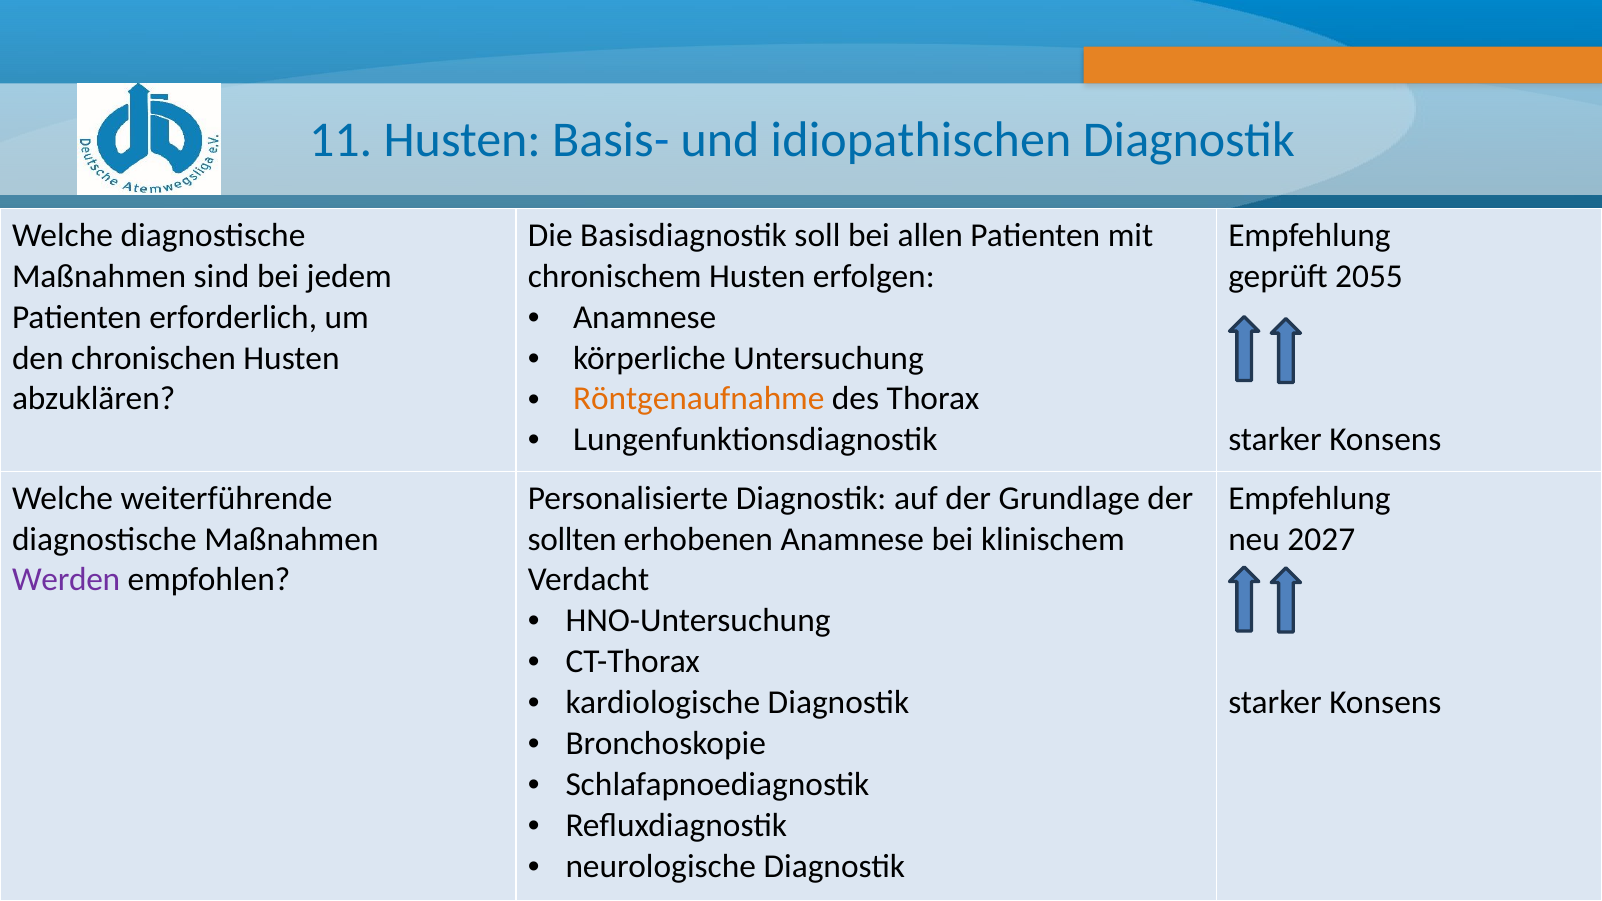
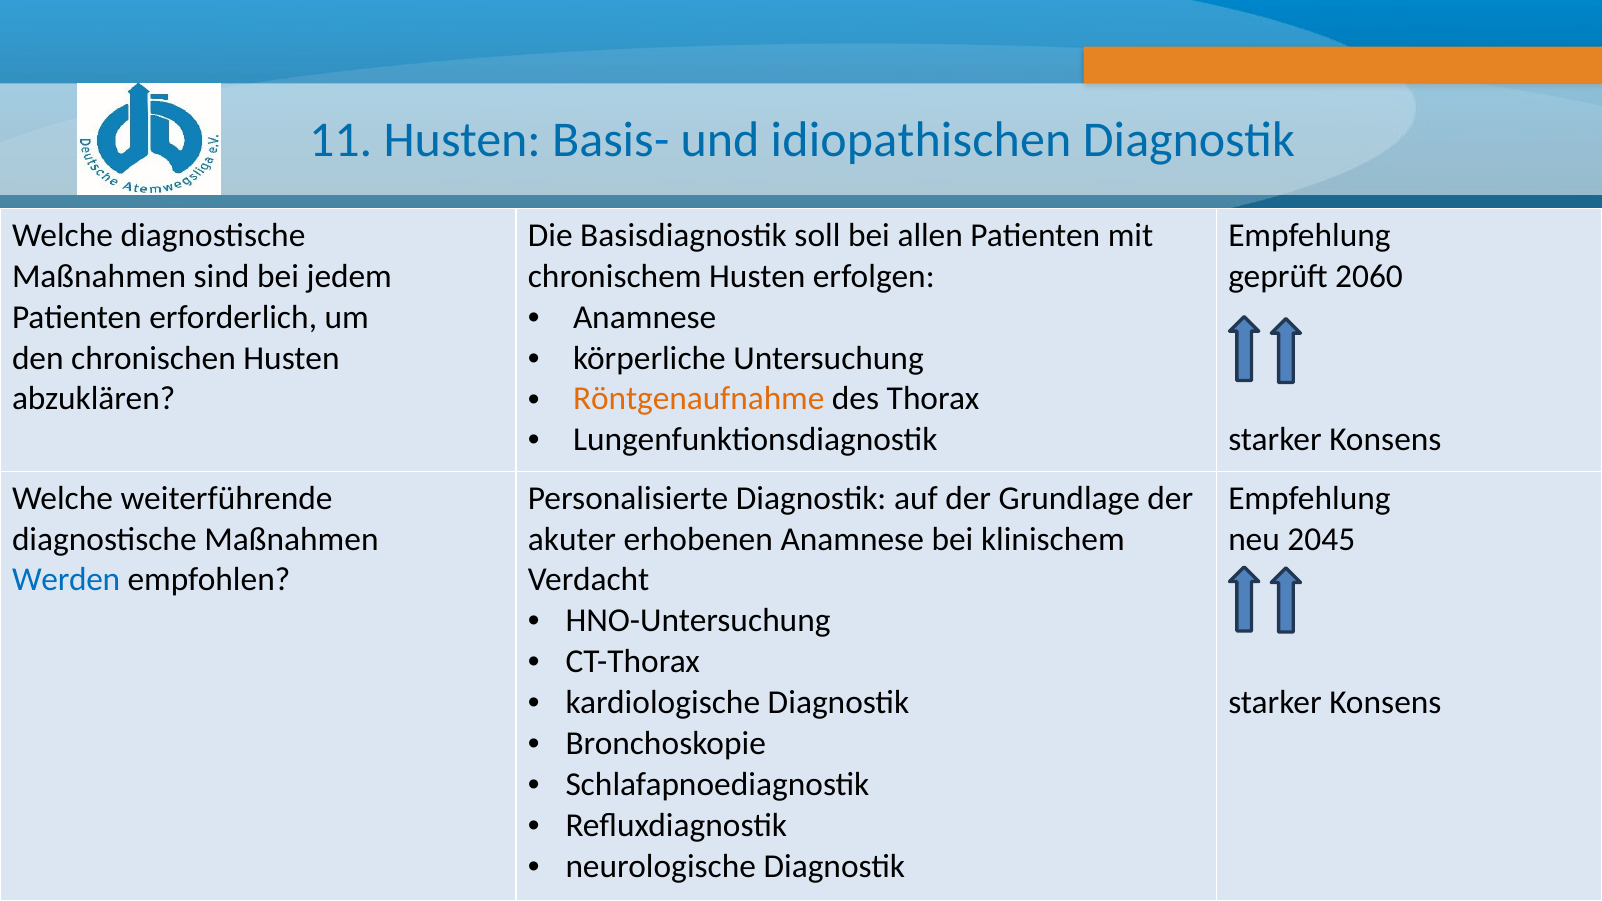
2055: 2055 -> 2060
sollten: sollten -> akuter
2027: 2027 -> 2045
Werden colour: purple -> blue
